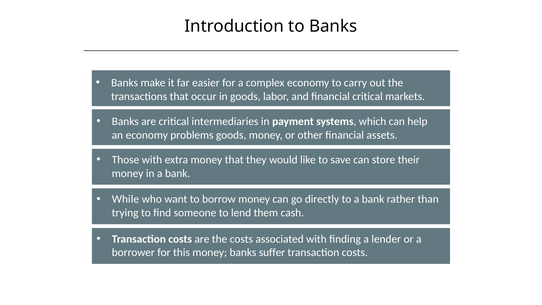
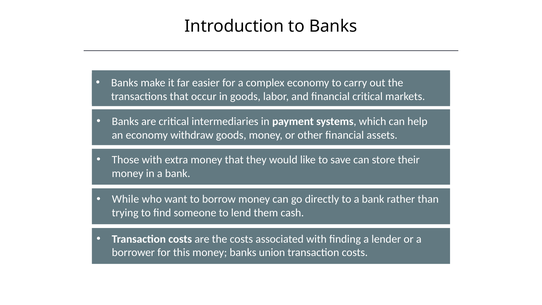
problems: problems -> withdraw
suffer: suffer -> union
